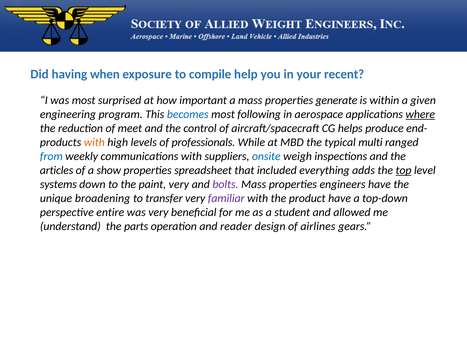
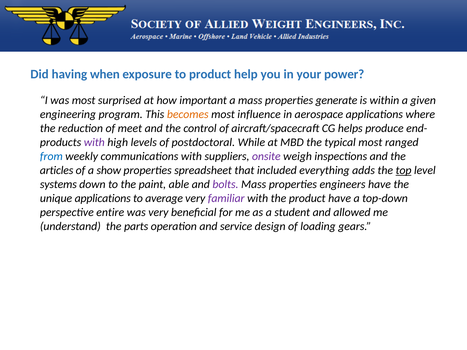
to compile: compile -> product
recent: recent -> power
becomes colour: blue -> orange
following: following -> influence
where underline: present -> none
with at (94, 142) colour: orange -> purple
professionals: professionals -> postdoctoral
typical multi: multi -> most
onsite colour: blue -> purple
paint very: very -> able
unique broadening: broadening -> applications
transfer: transfer -> average
reader: reader -> service
airlines: airlines -> loading
